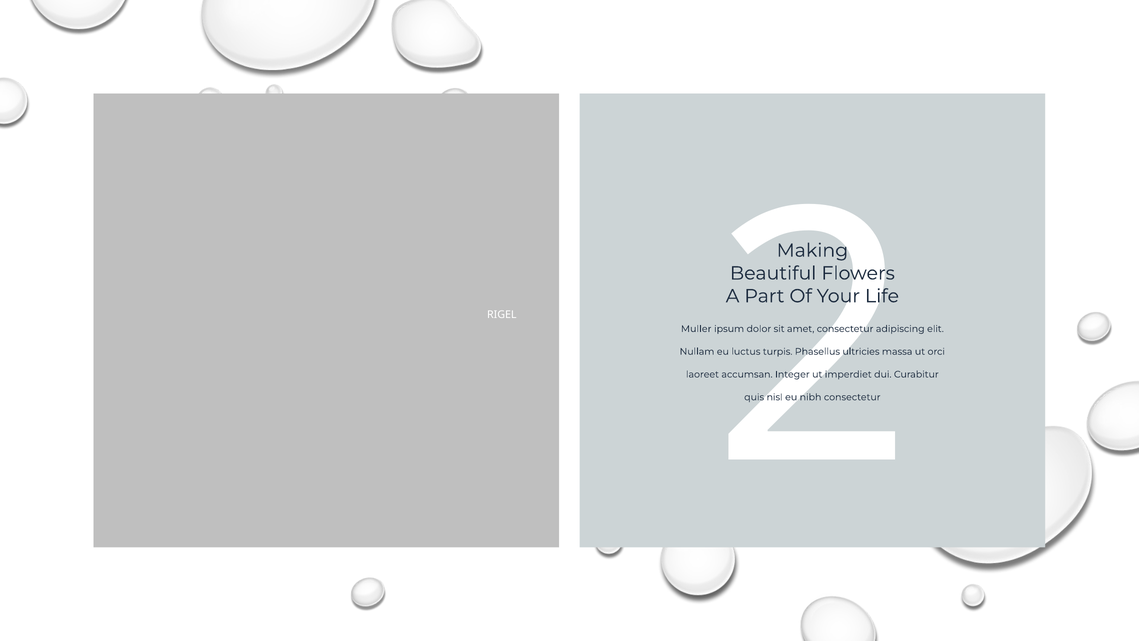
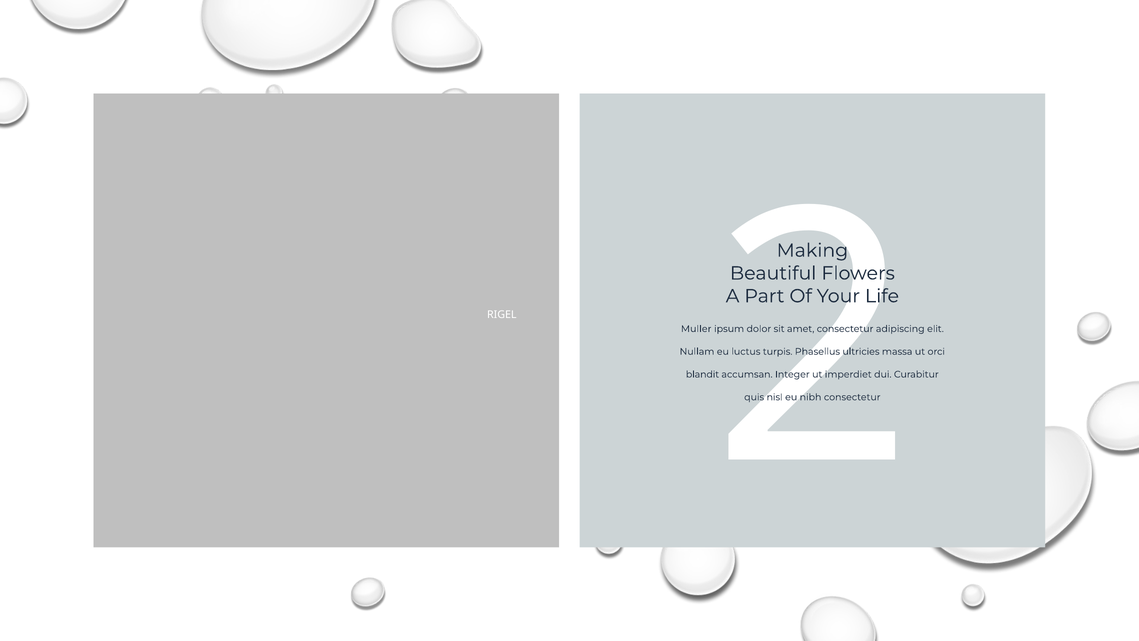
laoreet: laoreet -> blandit
